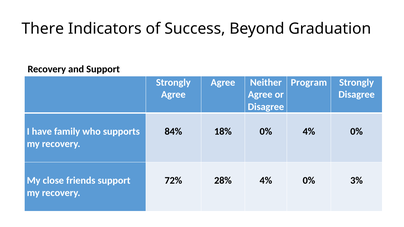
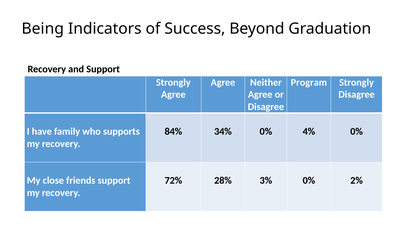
There: There -> Being
18%: 18% -> 34%
28% 4%: 4% -> 3%
3%: 3% -> 2%
